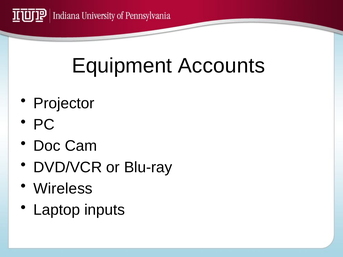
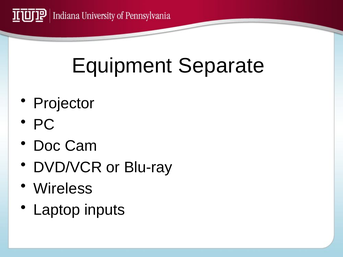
Accounts: Accounts -> Separate
